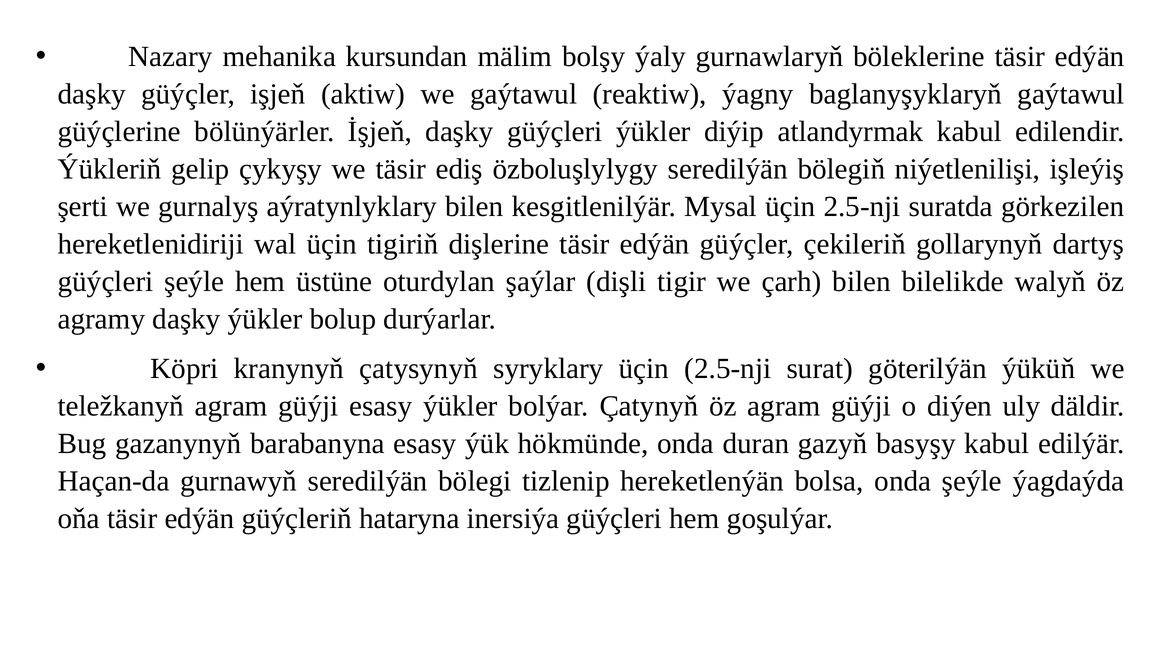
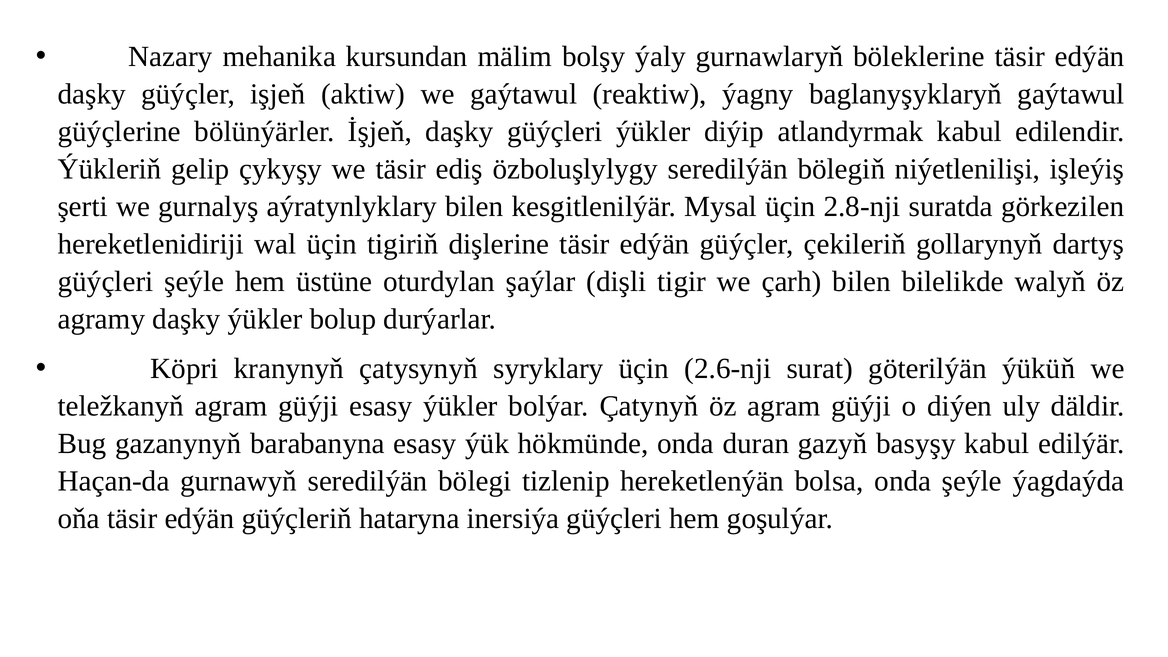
Mysal üçin 2.5-nji: 2.5-nji -> 2.8-nji
syryklary üçin 2.5-nji: 2.5-nji -> 2.6-nji
